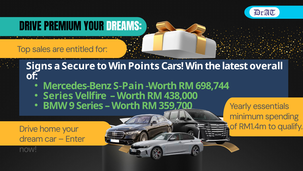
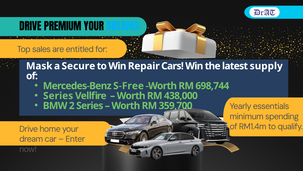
DREAMS colour: white -> light blue
Signs: Signs -> Mask
Points: Points -> Repair
overall: overall -> supply
S-Pain: S-Pain -> S-Free
9: 9 -> 2
